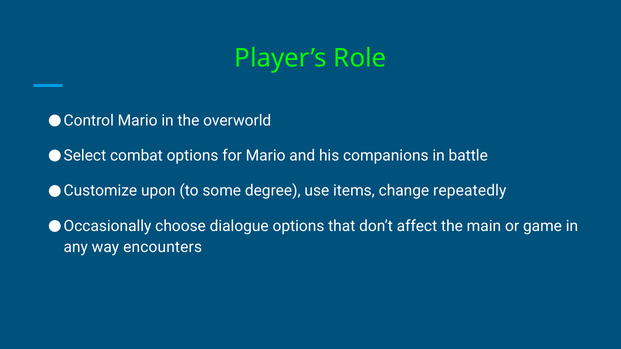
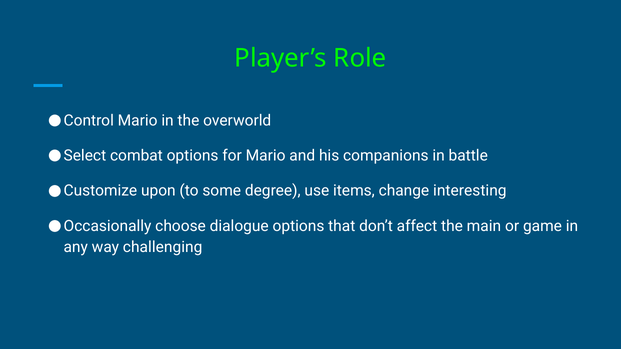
repeatedly: repeatedly -> interesting
encounters: encounters -> challenging
